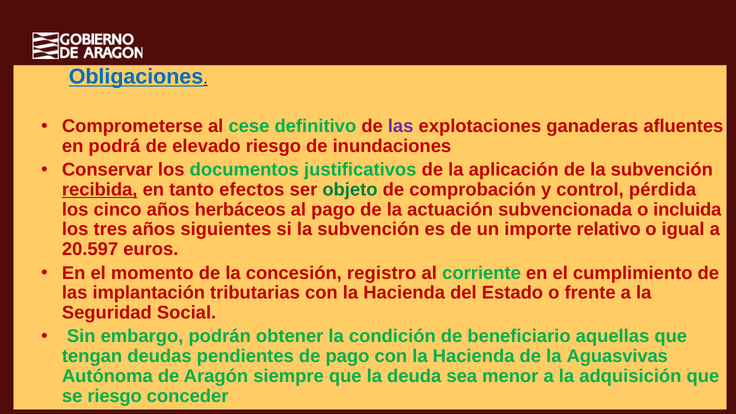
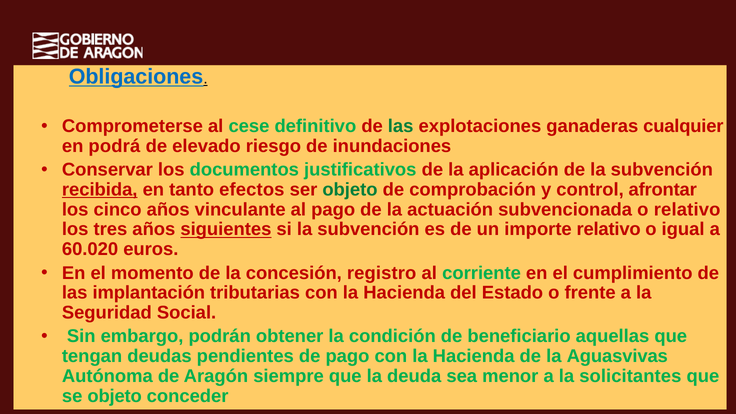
las at (401, 126) colour: purple -> green
afluentes: afluentes -> cualquier
pérdida: pérdida -> afrontar
herbáceos: herbáceos -> vinculante
o incluida: incluida -> relativo
siguientes underline: none -> present
20.597: 20.597 -> 60.020
adquisición: adquisición -> solicitantes
se riesgo: riesgo -> objeto
